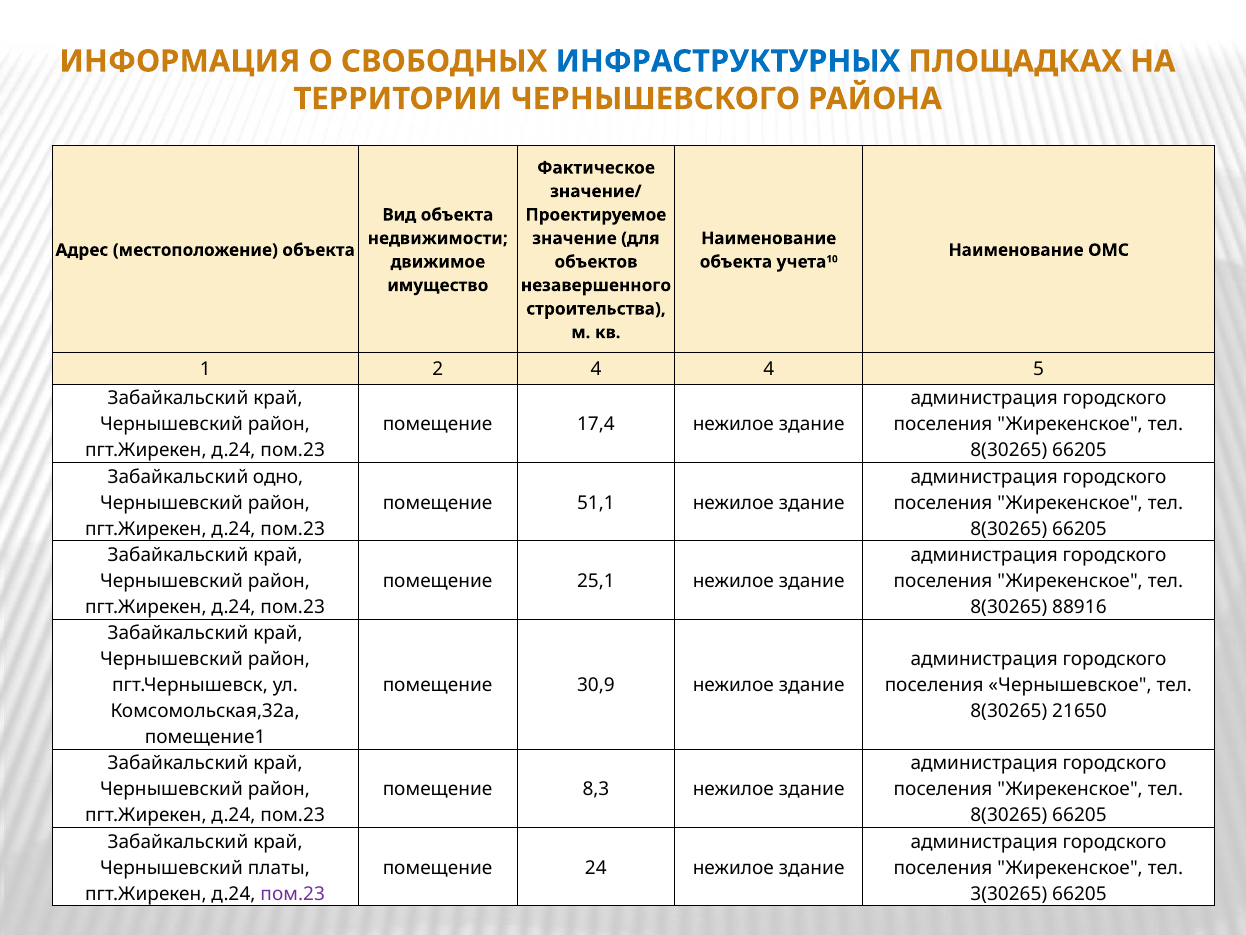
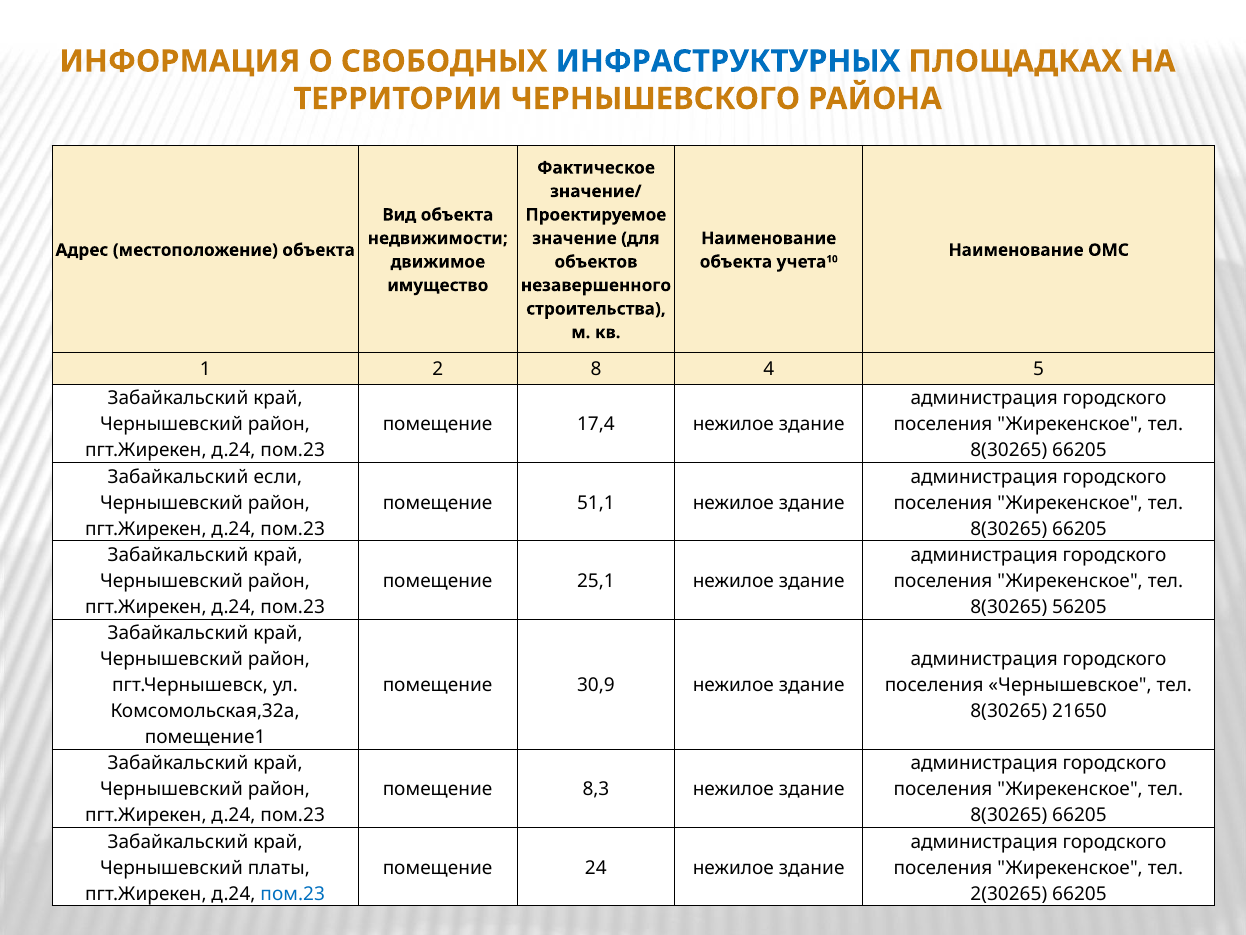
2 4: 4 -> 8
одно: одно -> если
88916: 88916 -> 56205
пом.23 at (293, 893) colour: purple -> blue
3(30265: 3(30265 -> 2(30265
